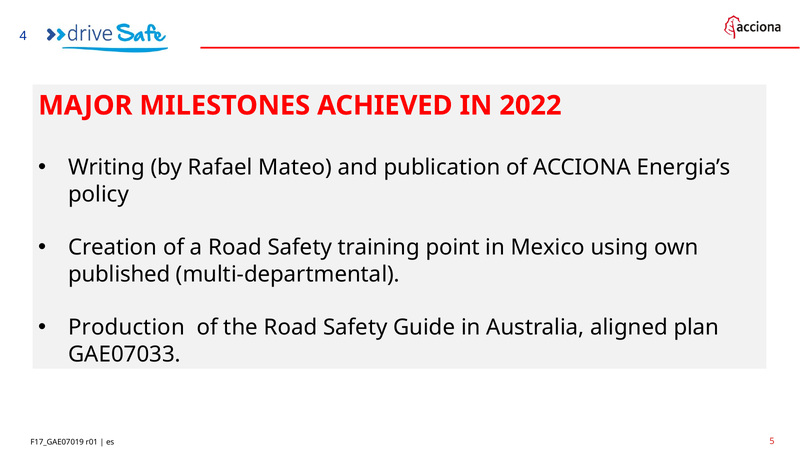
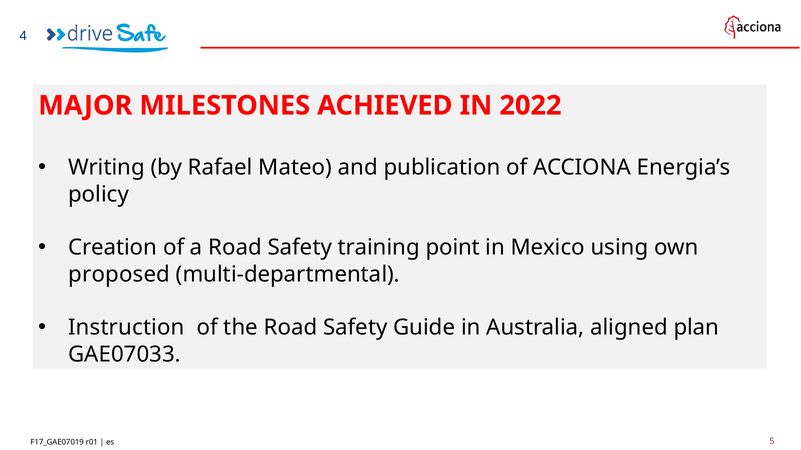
published: published -> proposed
Production: Production -> Instruction
